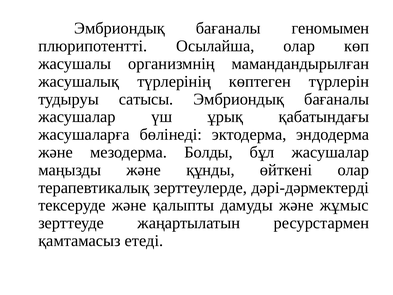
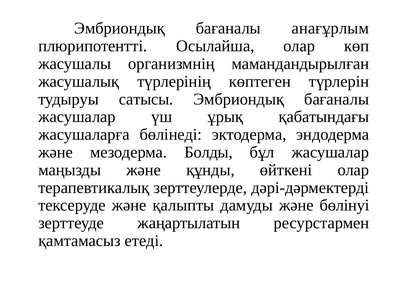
геномымен: геномымен -> анағұрлым
жұмыс: жұмыс -> бөлінуі
